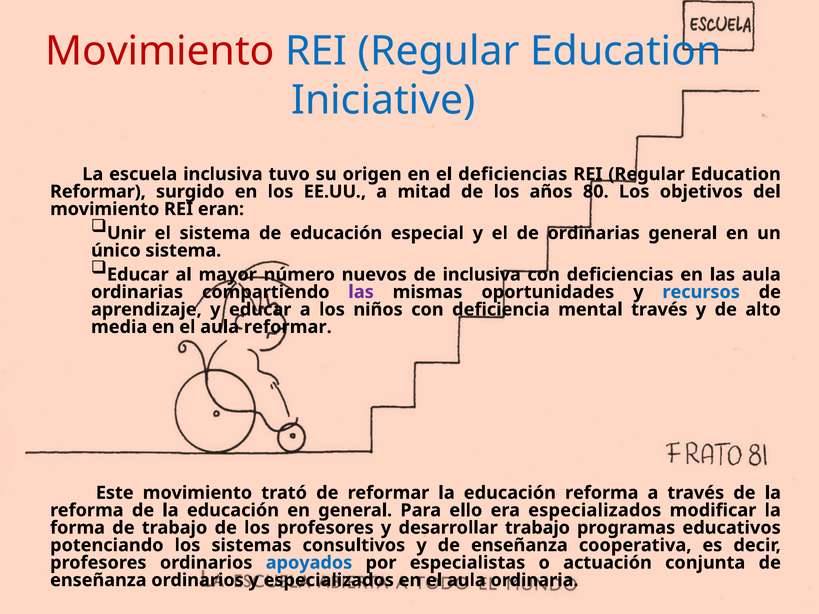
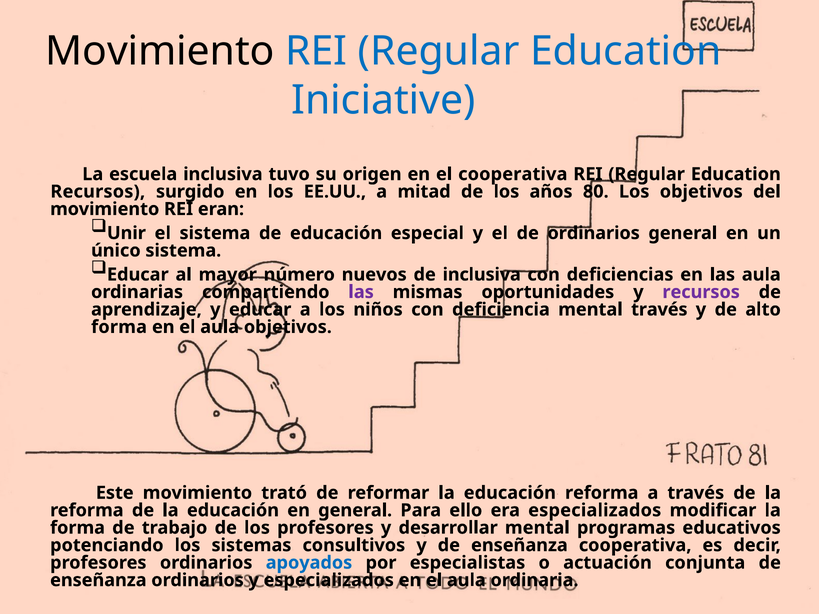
Movimiento at (160, 51) colour: red -> black
el deficiencias: deficiencias -> cooperativa
Reformar at (98, 192): Reformar -> Recursos
de ordinarias: ordinarias -> ordinarios
recursos at (701, 292) colour: blue -> purple
media at (119, 327): media -> forma
aula reformar: reformar -> objetivos
desarrollar trabajo: trabajo -> mental
